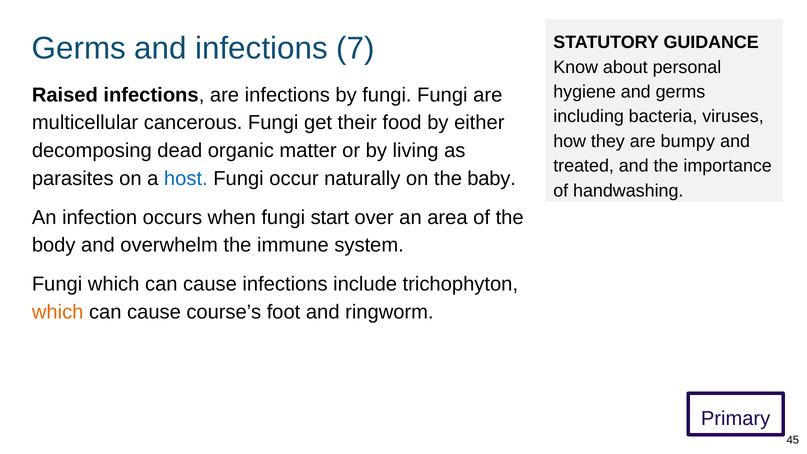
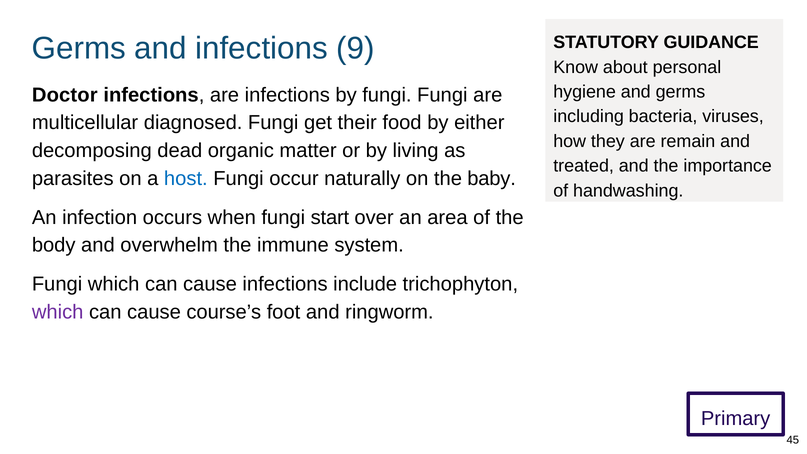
7: 7 -> 9
Raised: Raised -> Doctor
cancerous: cancerous -> diagnosed
bumpy: bumpy -> remain
which at (58, 312) colour: orange -> purple
